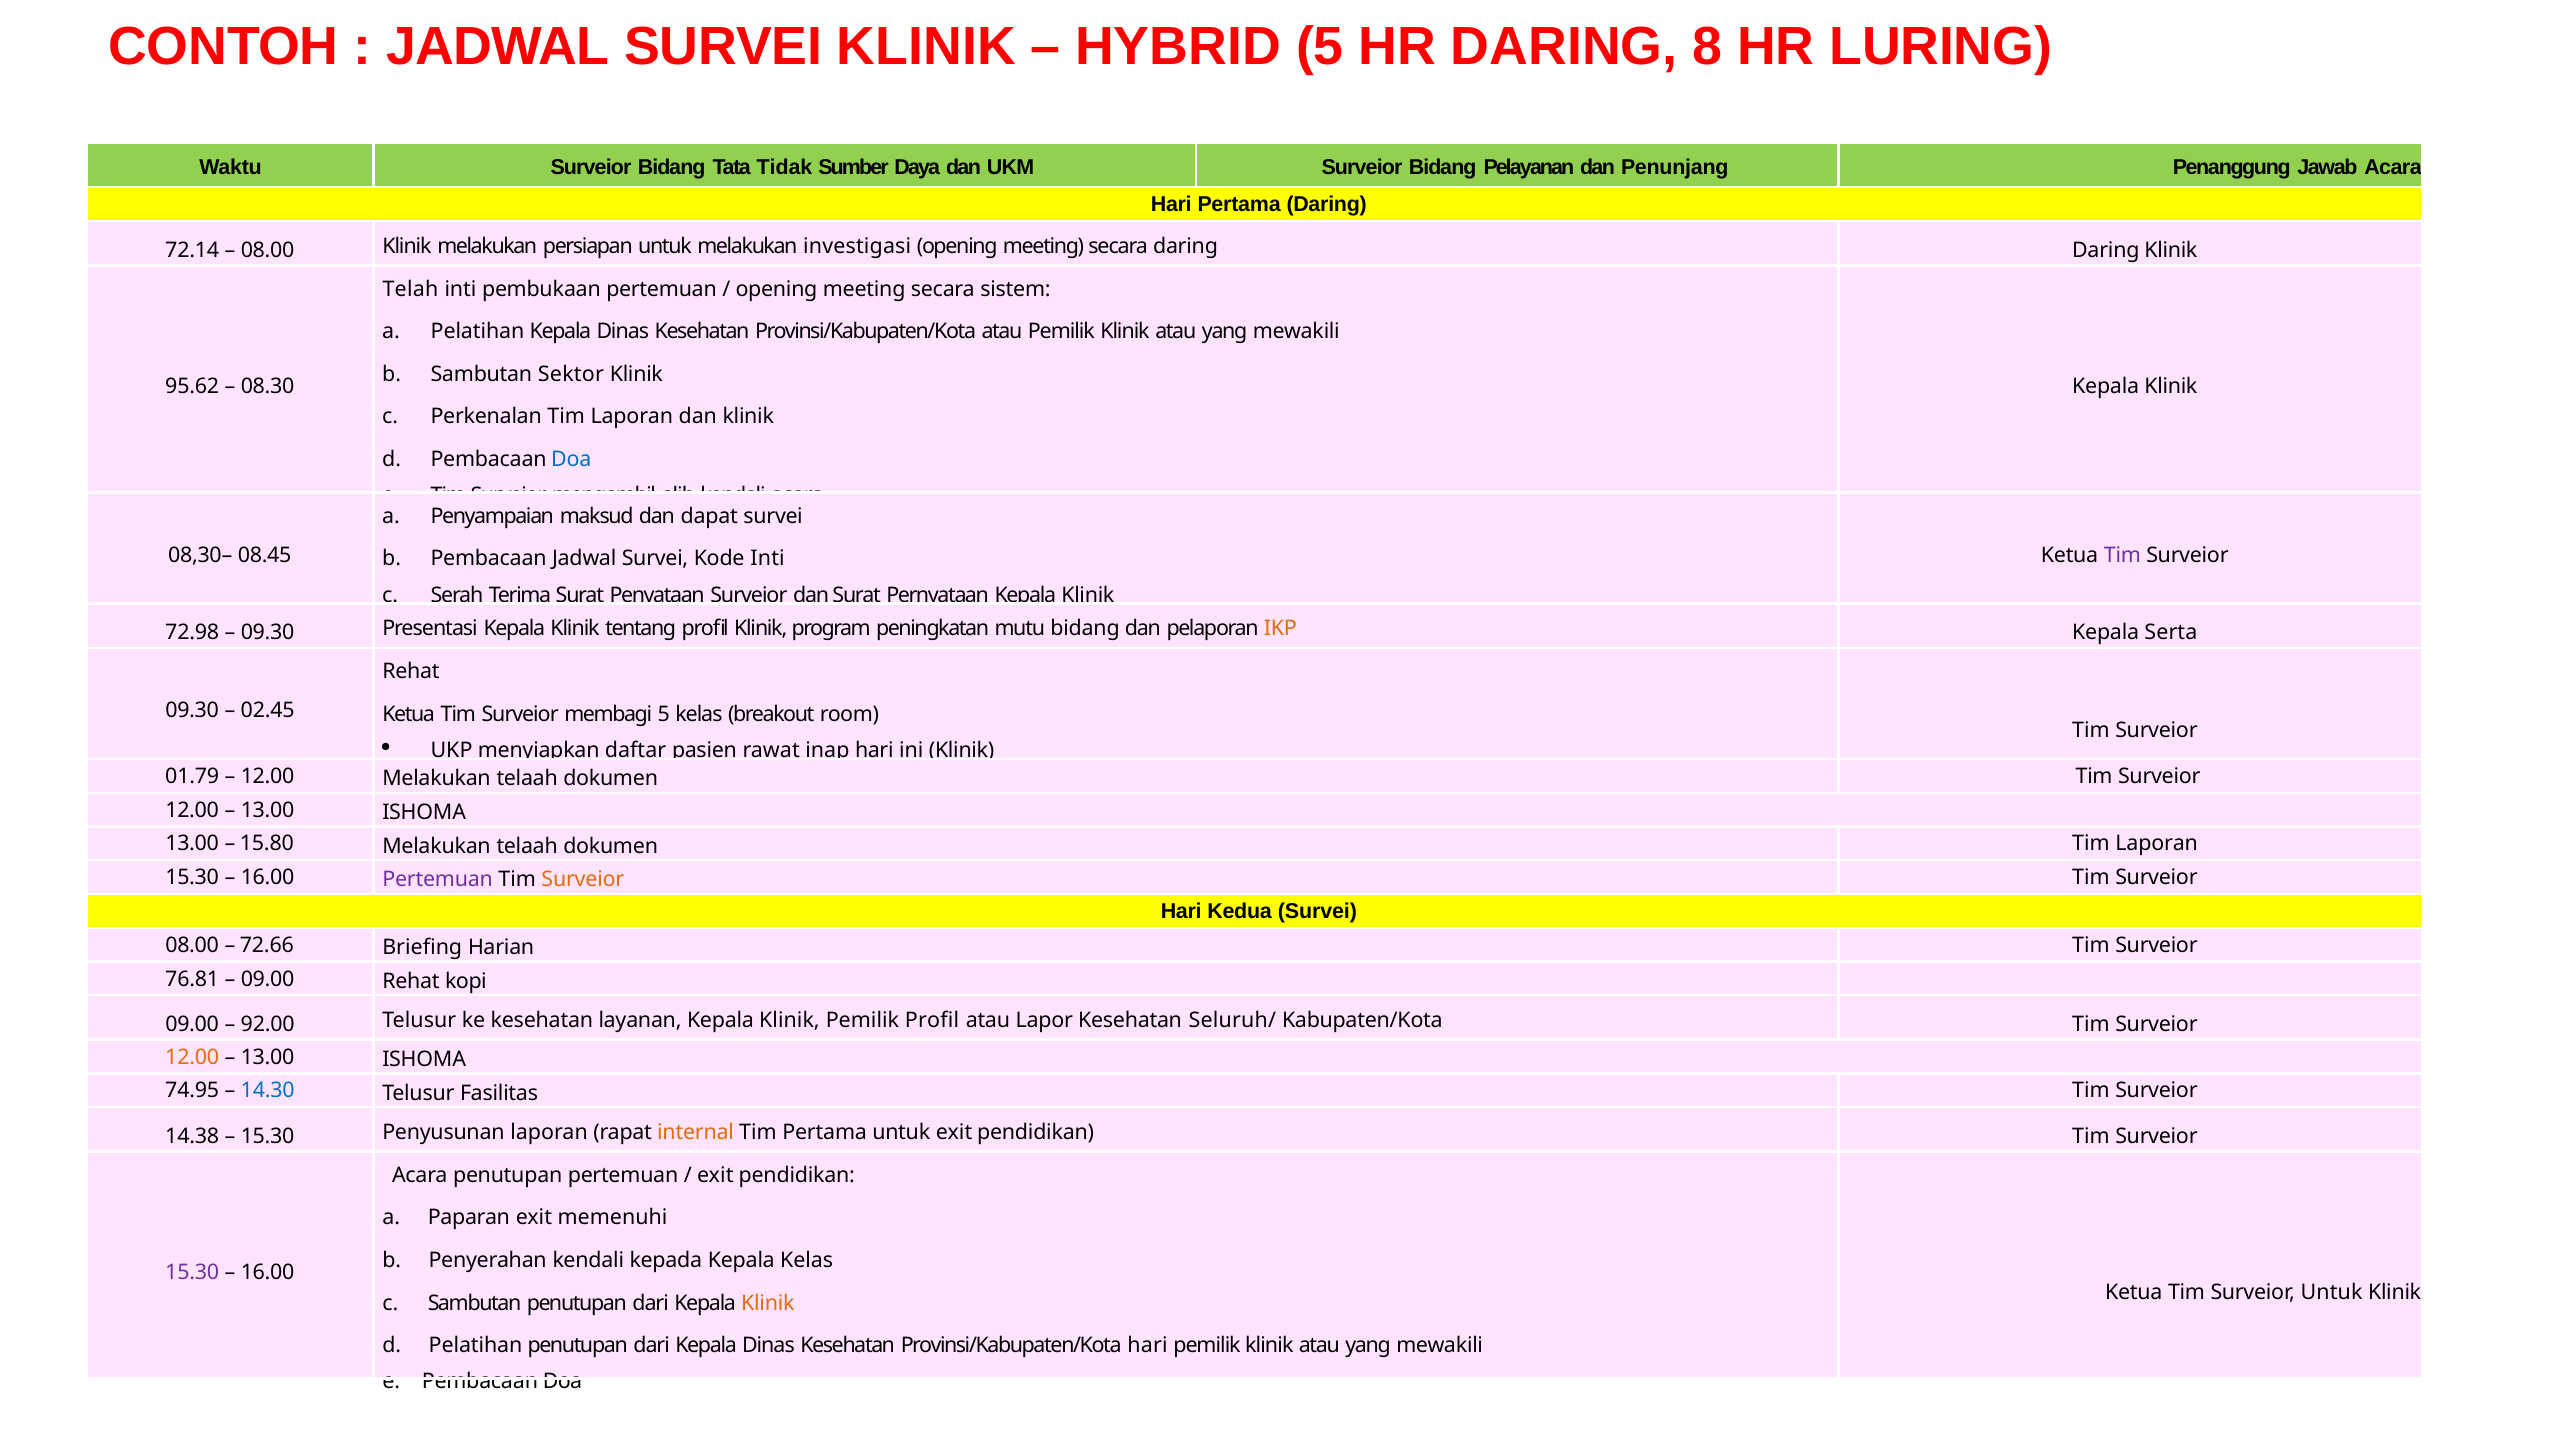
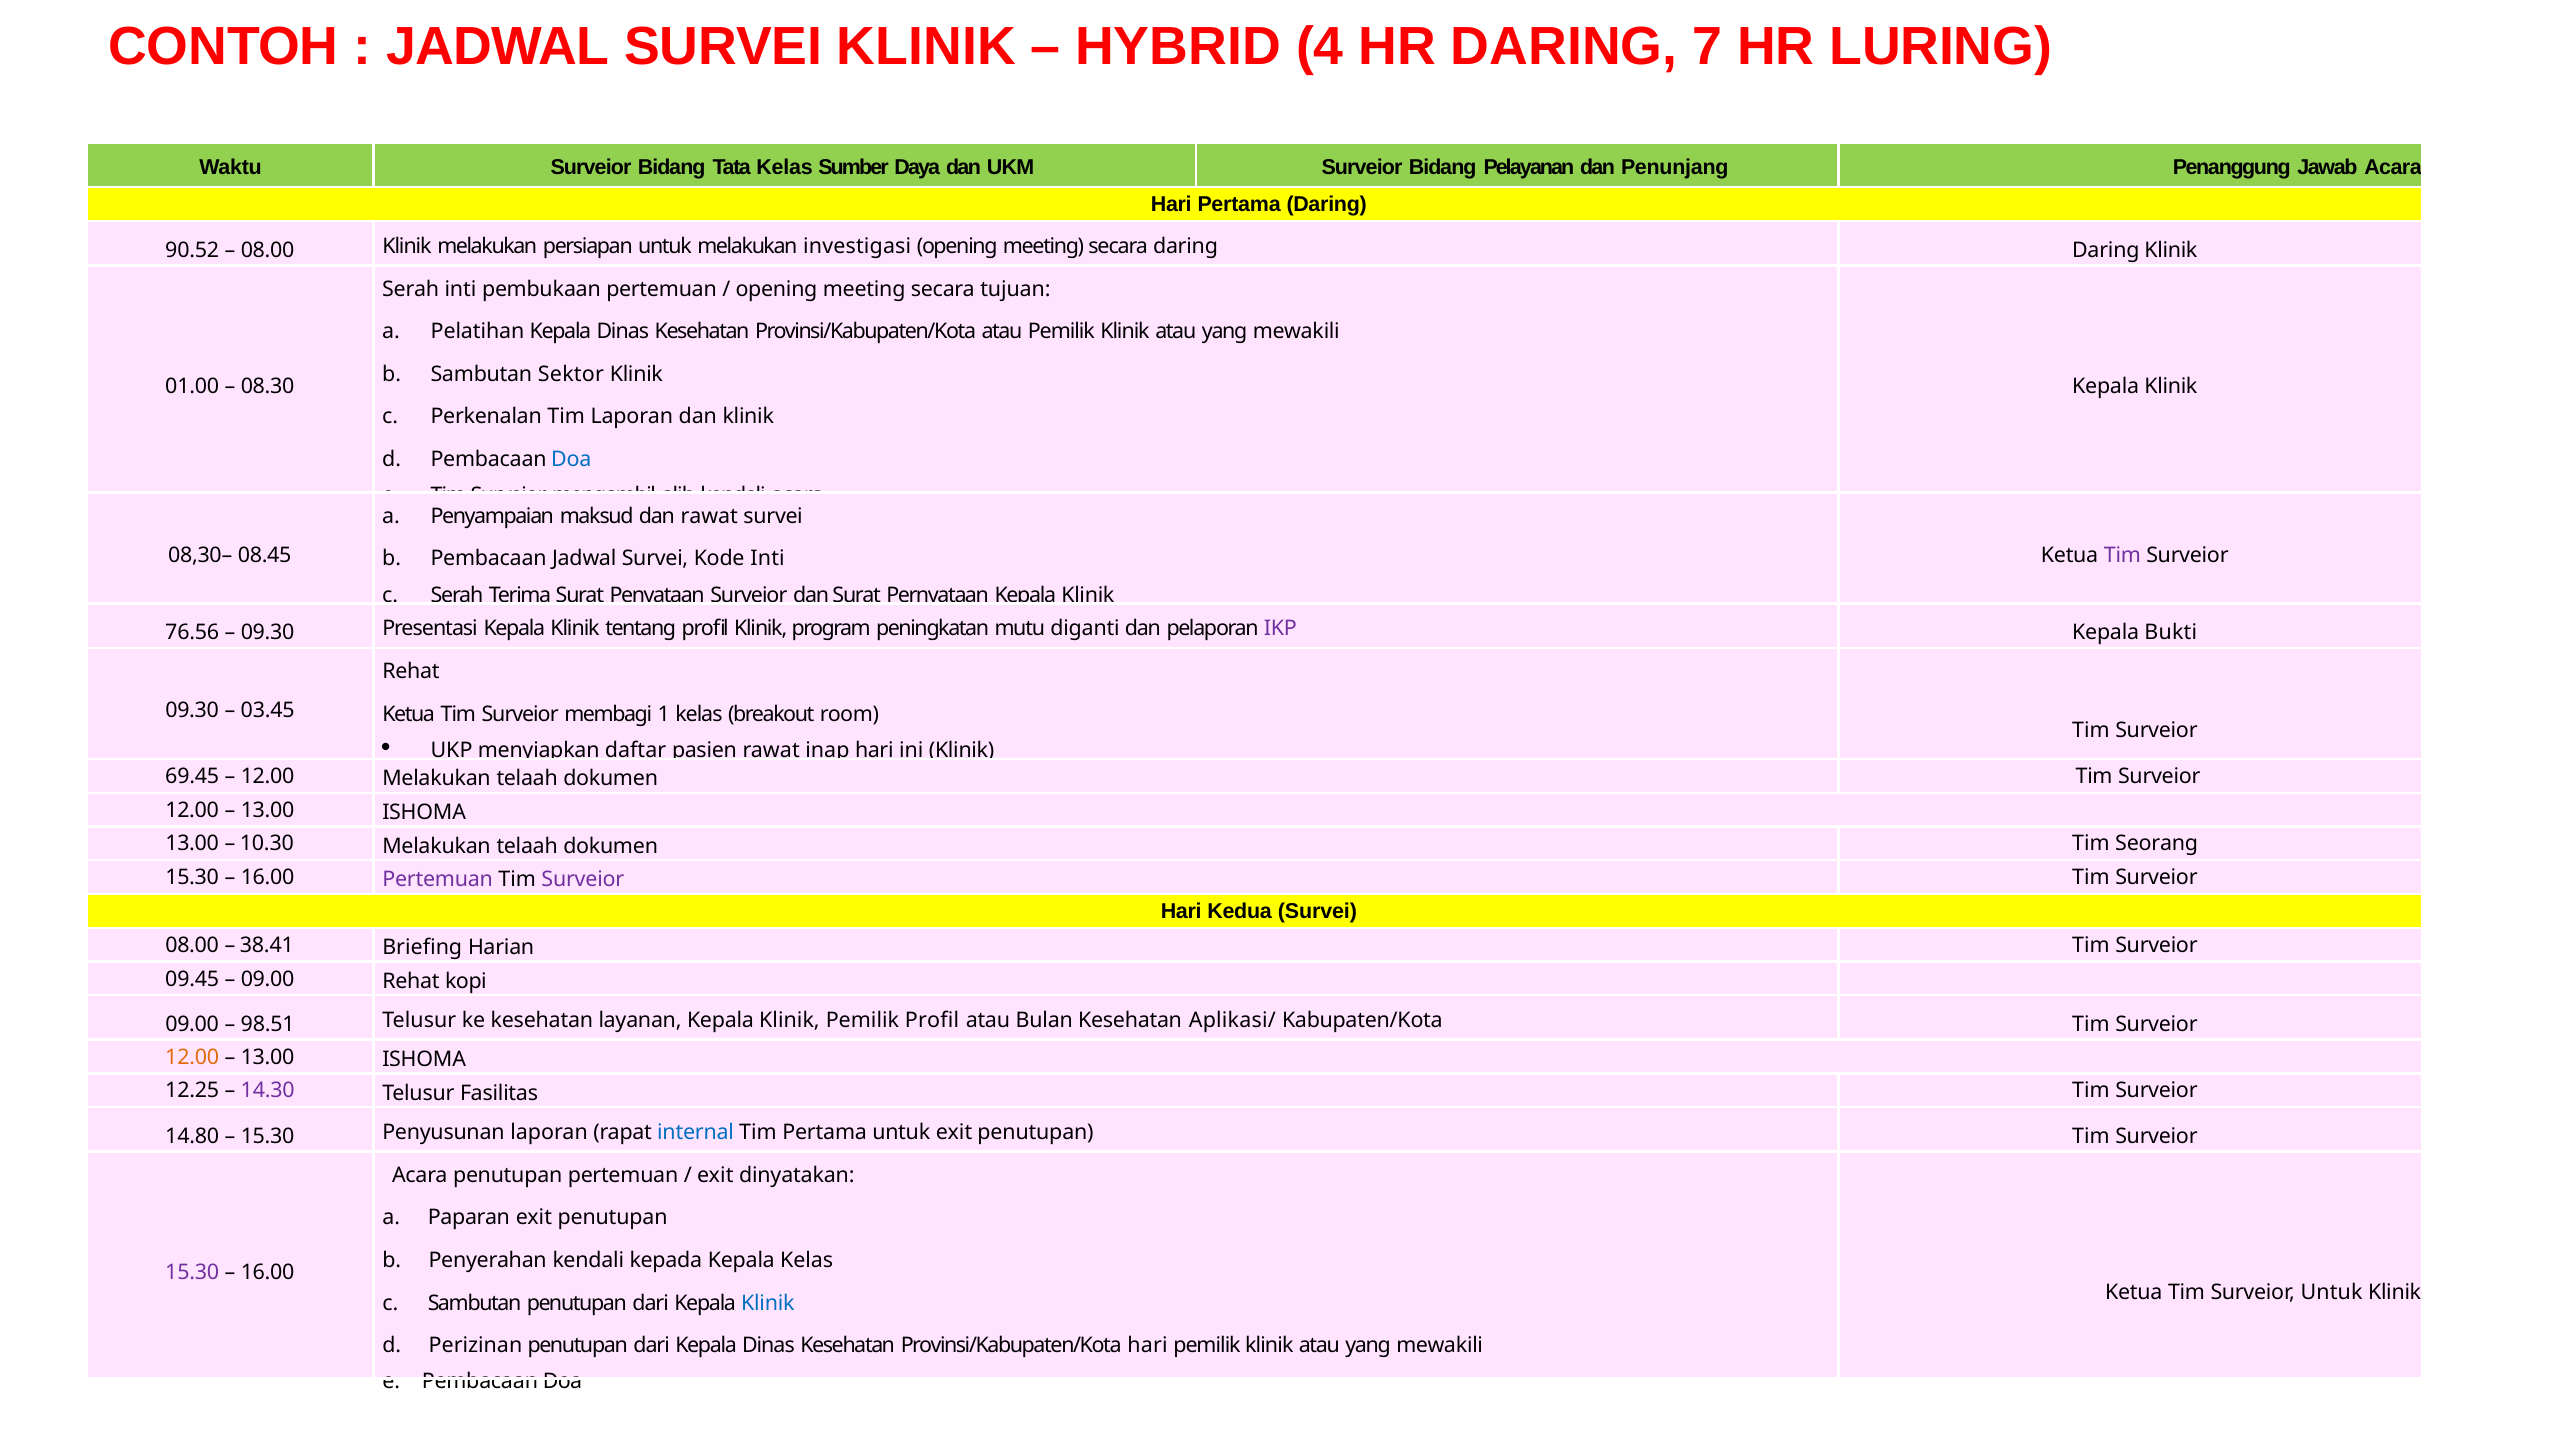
HYBRID 5: 5 -> 4
8: 8 -> 7
Tata Tidak: Tidak -> Kelas
72.14: 72.14 -> 90.52
Telah at (410, 289): Telah -> Serah
sistem: sistem -> tujuan
95.62: 95.62 -> 01.00
dan dapat: dapat -> rawat
72.98: 72.98 -> 76.56
mutu bidang: bidang -> diganti
IKP colour: orange -> purple
Serta: Serta -> Bukti
02.45: 02.45 -> 03.45
membagi 5: 5 -> 1
01.79: 01.79 -> 69.45
15.80: 15.80 -> 10.30
dokumen Tim Laporan: Laporan -> Seorang
Surveior at (583, 880) colour: orange -> purple
72.66: 72.66 -> 38.41
76.81: 76.81 -> 09.45
92.00: 92.00 -> 98.51
Lapor: Lapor -> Bulan
Seluruh/: Seluruh/ -> Aplikasi/
74.95: 74.95 -> 12.25
14.30 colour: blue -> purple
14.38: 14.38 -> 14.80
internal colour: orange -> blue
untuk exit pendidikan: pendidikan -> penutupan
pendidikan at (797, 1175): pendidikan -> dinyatakan
Paparan exit memenuhi: memenuhi -> penutupan
Klinik at (768, 1303) colour: orange -> blue
Pelatihan at (476, 1345): Pelatihan -> Perizinan
